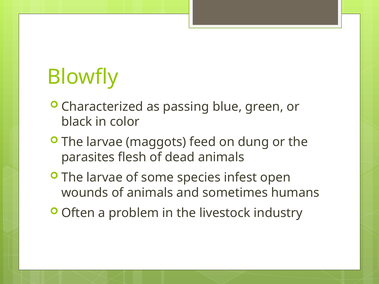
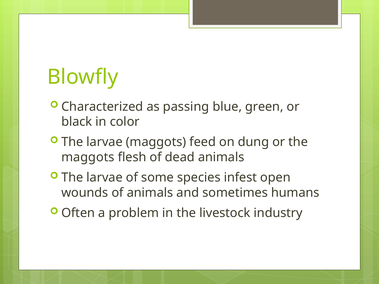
parasites at (88, 157): parasites -> maggots
